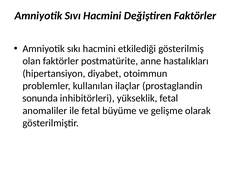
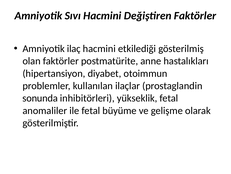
sıkı: sıkı -> ilaç
